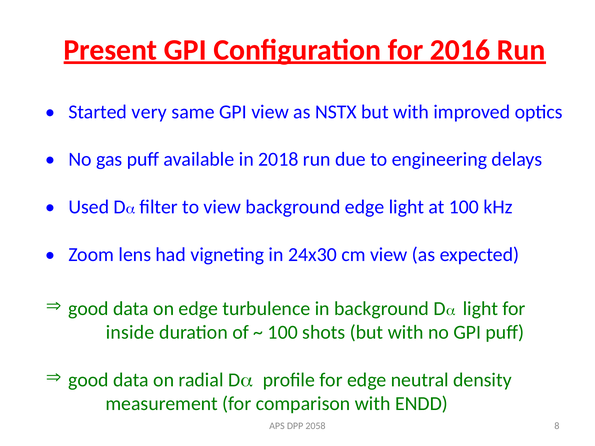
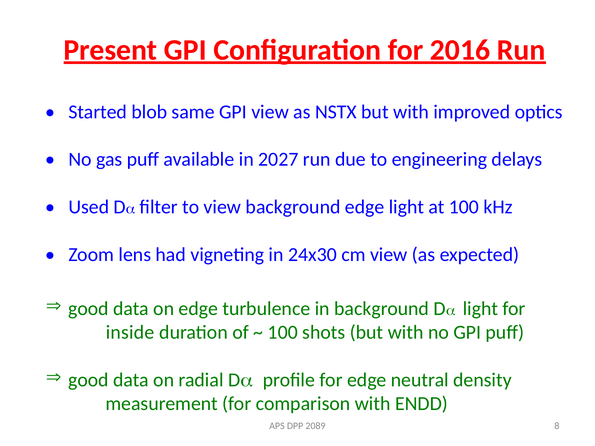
very: very -> blob
2018: 2018 -> 2027
2058: 2058 -> 2089
